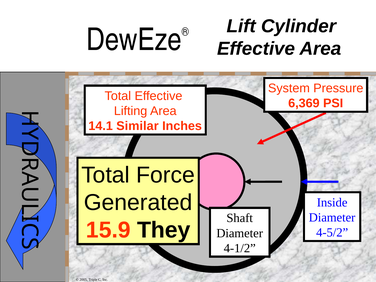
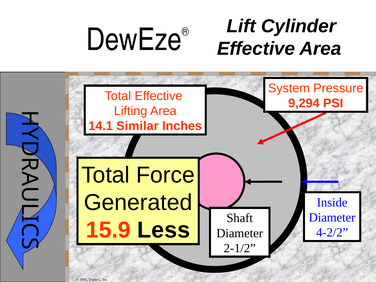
6,369: 6,369 -> 9,294
They: They -> Less
4-5/2: 4-5/2 -> 4-2/2
4-1/2: 4-1/2 -> 2-1/2
